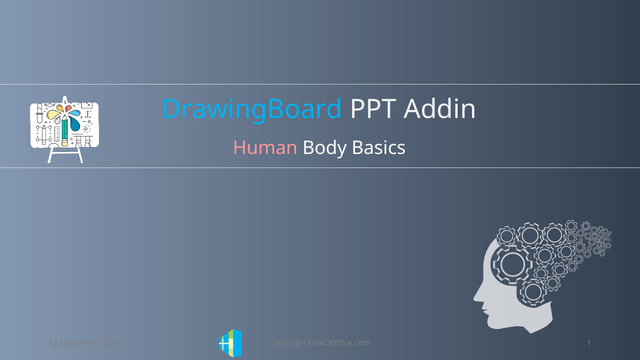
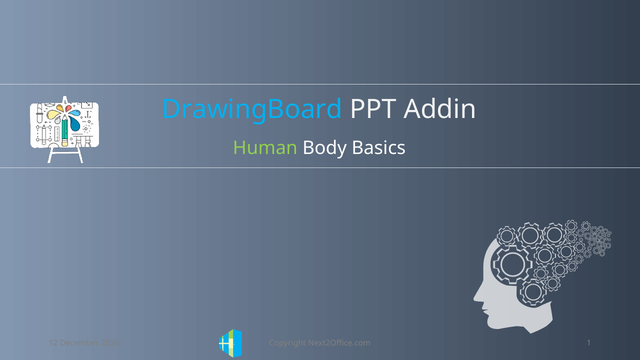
Human colour: pink -> light green
